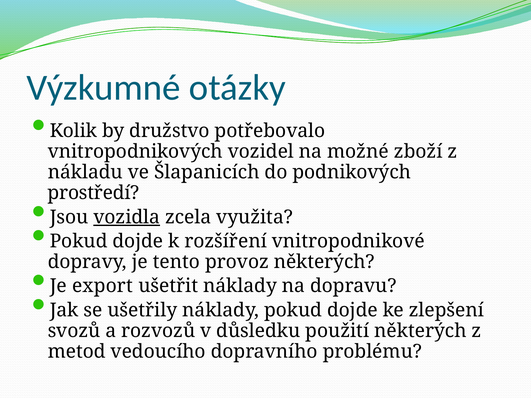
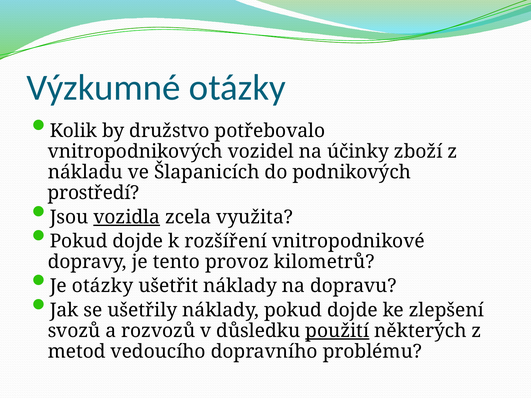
možné: možné -> účinky
provoz některých: některých -> kilometrů
Je export: export -> otázky
použití underline: none -> present
